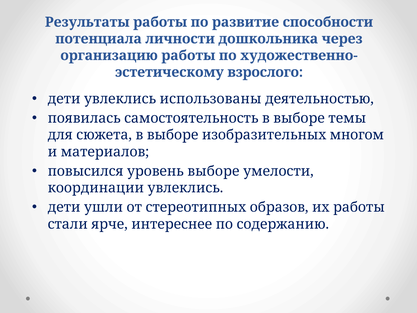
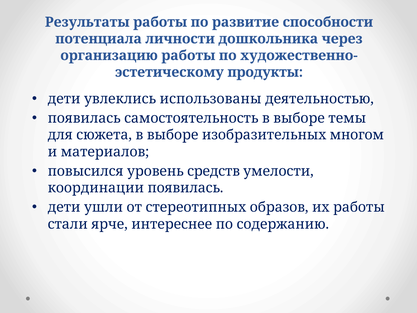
взрослого: взрослого -> продукты
уровень выборе: выборе -> средств
координации увлеклись: увлеклись -> появилась
